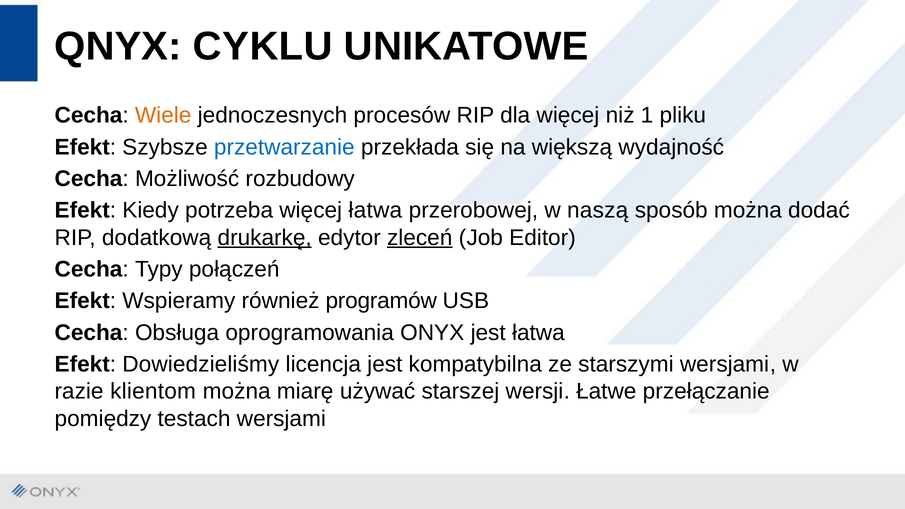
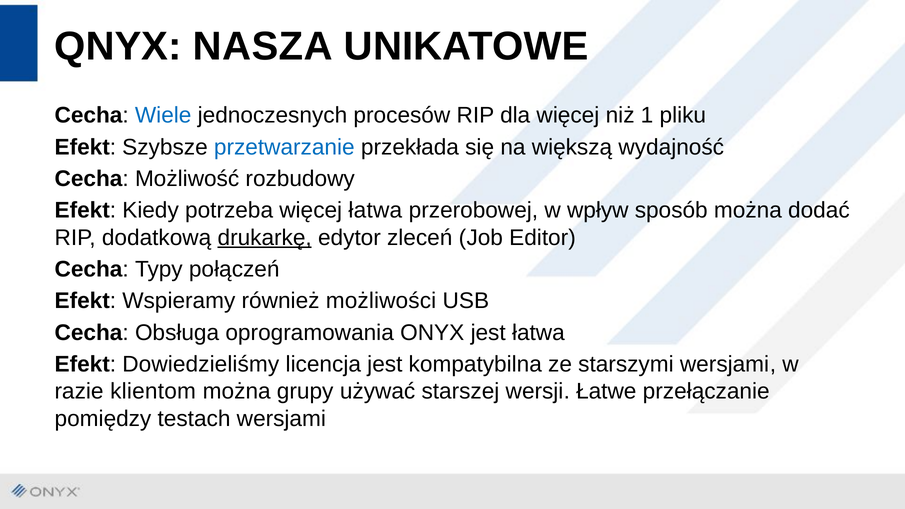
CYKLU: CYKLU -> NASZA
Wiele colour: orange -> blue
naszą: naszą -> wpływ
zleceń underline: present -> none
programów: programów -> możliwości
miarę: miarę -> grupy
